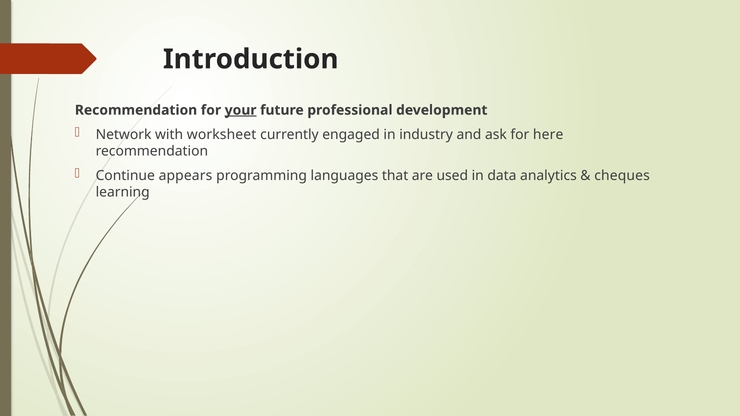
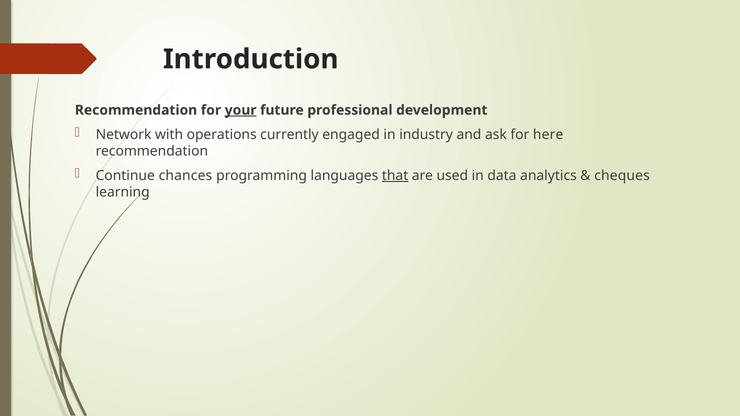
worksheet: worksheet -> operations
appears: appears -> chances
that underline: none -> present
